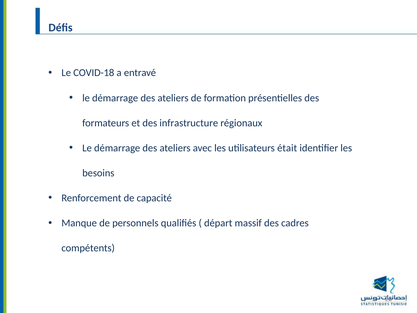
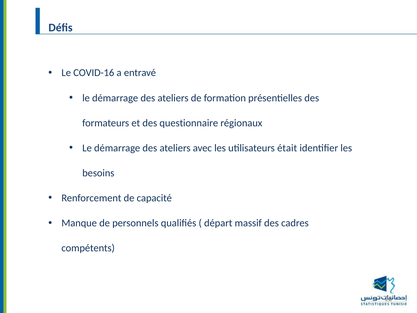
COVID-18: COVID-18 -> COVID-16
infrastructure: infrastructure -> questionnaire
